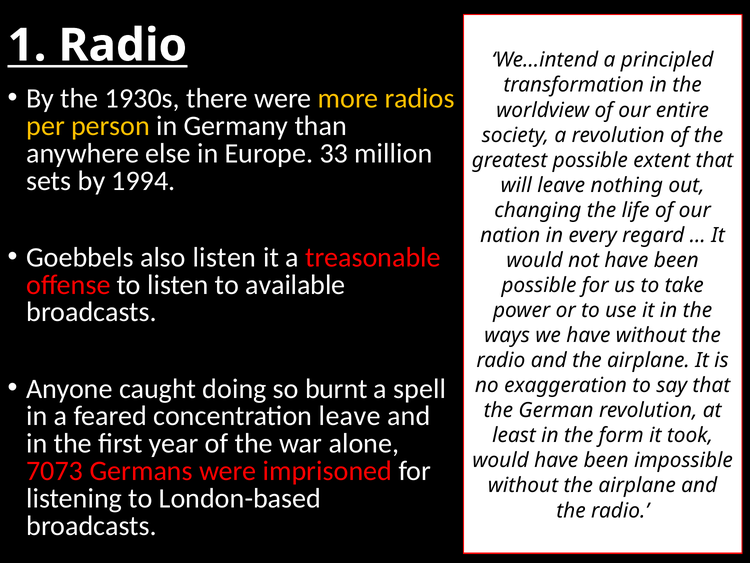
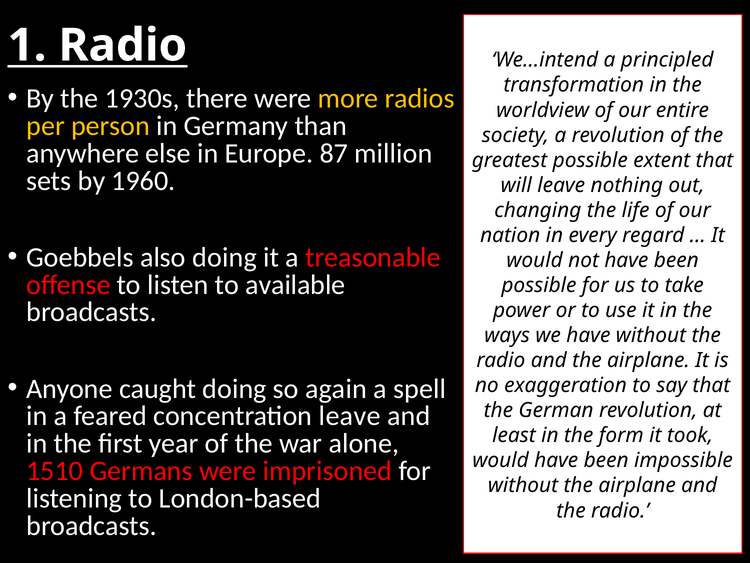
33: 33 -> 87
1994: 1994 -> 1960
also listen: listen -> doing
burnt: burnt -> again
7073: 7073 -> 1510
